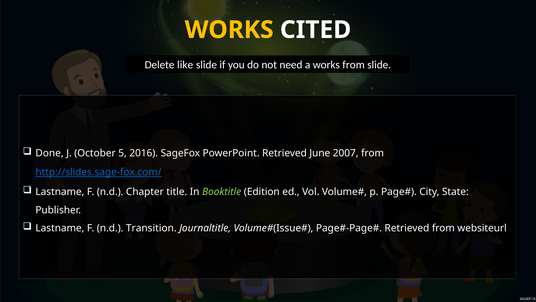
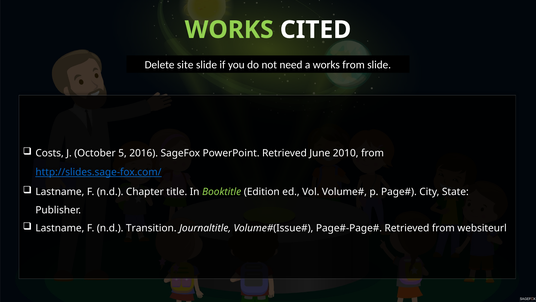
WORKS at (229, 30) colour: yellow -> light green
like: like -> site
Done: Done -> Costs
2007: 2007 -> 2010
